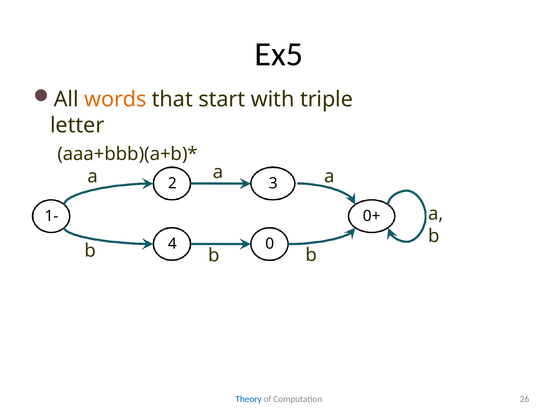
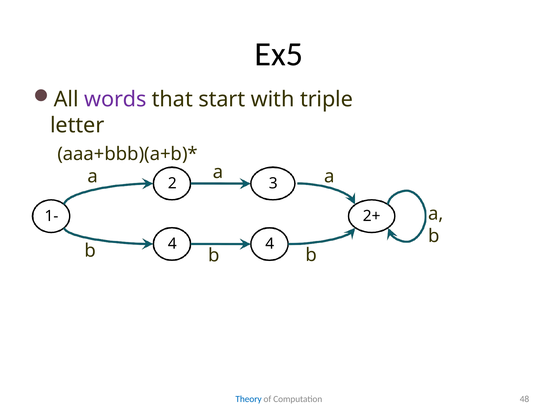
words colour: orange -> purple
0+: 0+ -> 2+
0 at (270, 244): 0 -> 4
26: 26 -> 48
